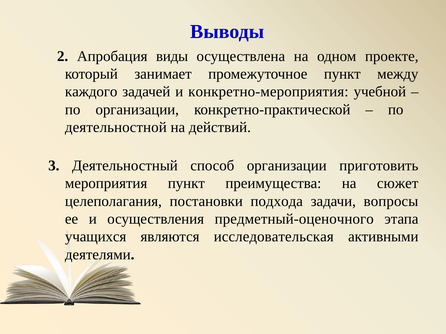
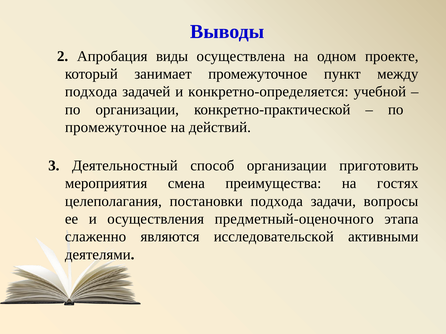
каждого at (91, 92): каждого -> подхода
конкретно-мероприятия: конкретно-мероприятия -> конкретно-определяется
деятельностной at (116, 128): деятельностной -> промежуточное
мероприятия пункт: пункт -> смена
сюжет: сюжет -> гостях
учащихся: учащихся -> слаженно
исследовательская: исследовательская -> исследовательской
